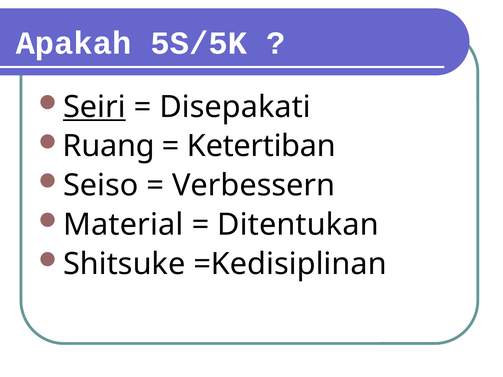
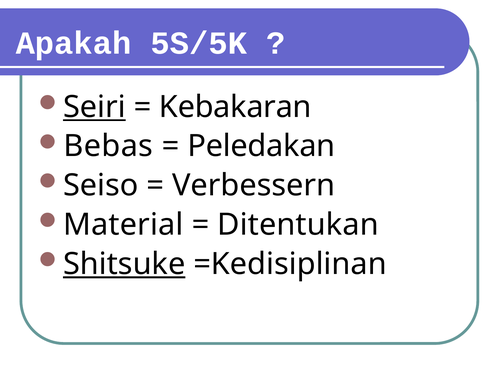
Disepakati: Disepakati -> Kebakaran
Ruang: Ruang -> Bebas
Ketertiban: Ketertiban -> Peledakan
Shitsuke underline: none -> present
